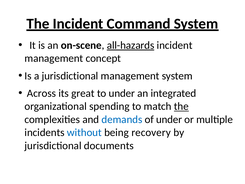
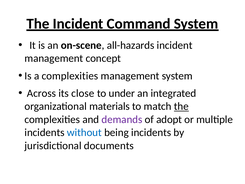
all-hazards underline: present -> none
a jurisdictional: jurisdictional -> complexities
great: great -> close
spending: spending -> materials
demands colour: blue -> purple
of under: under -> adopt
being recovery: recovery -> incidents
